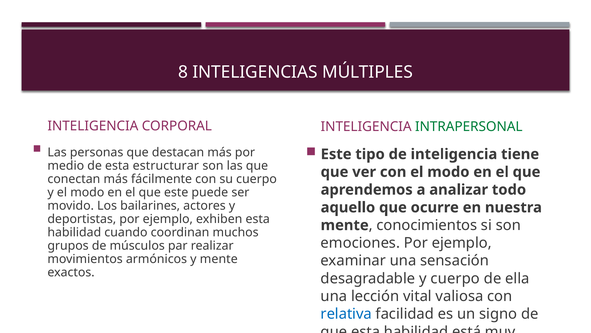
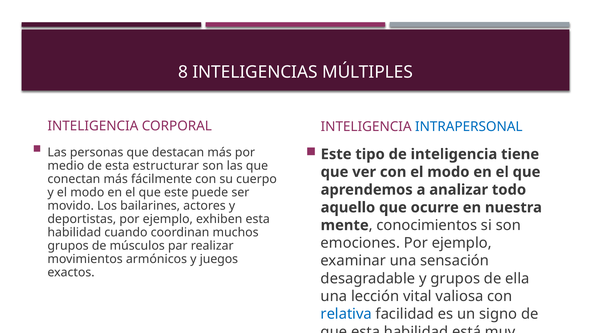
INTRAPERSONAL colour: green -> blue
y mente: mente -> juegos
y cuerpo: cuerpo -> grupos
